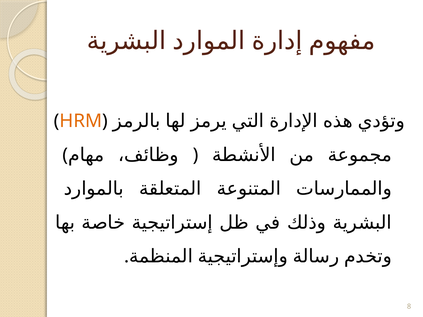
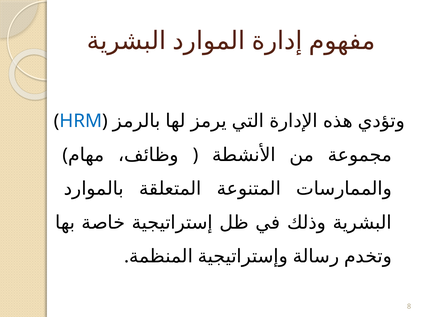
HRM colour: orange -> blue
